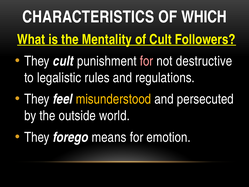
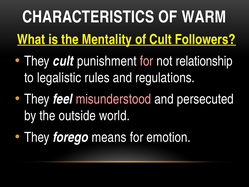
WHICH: WHICH -> WARM
destructive: destructive -> relationship
misunderstood colour: yellow -> pink
